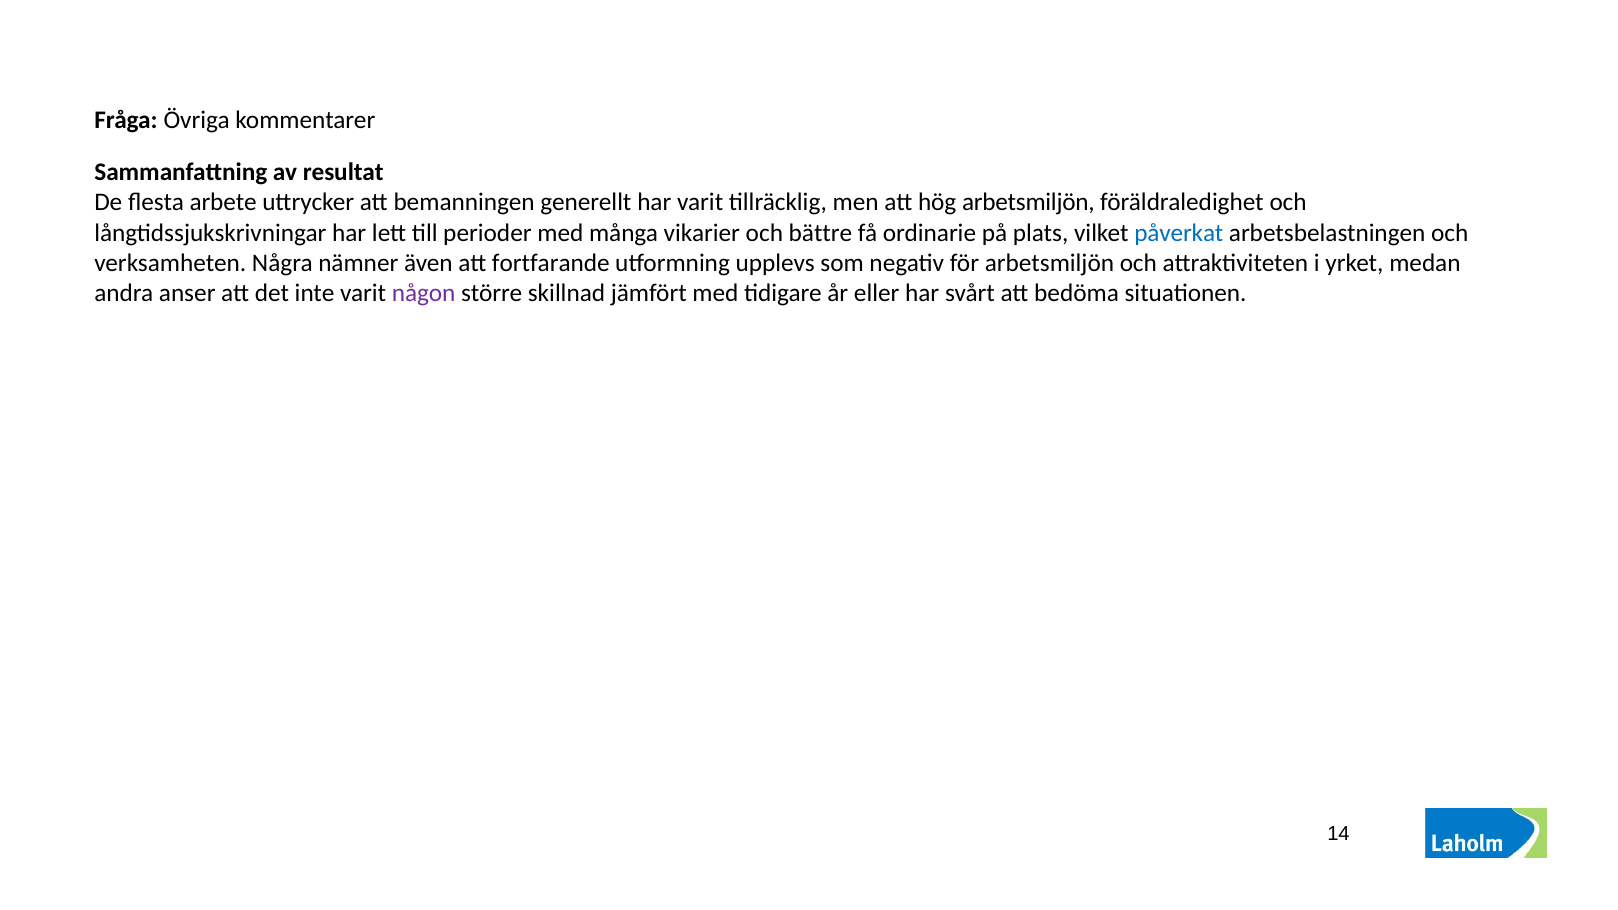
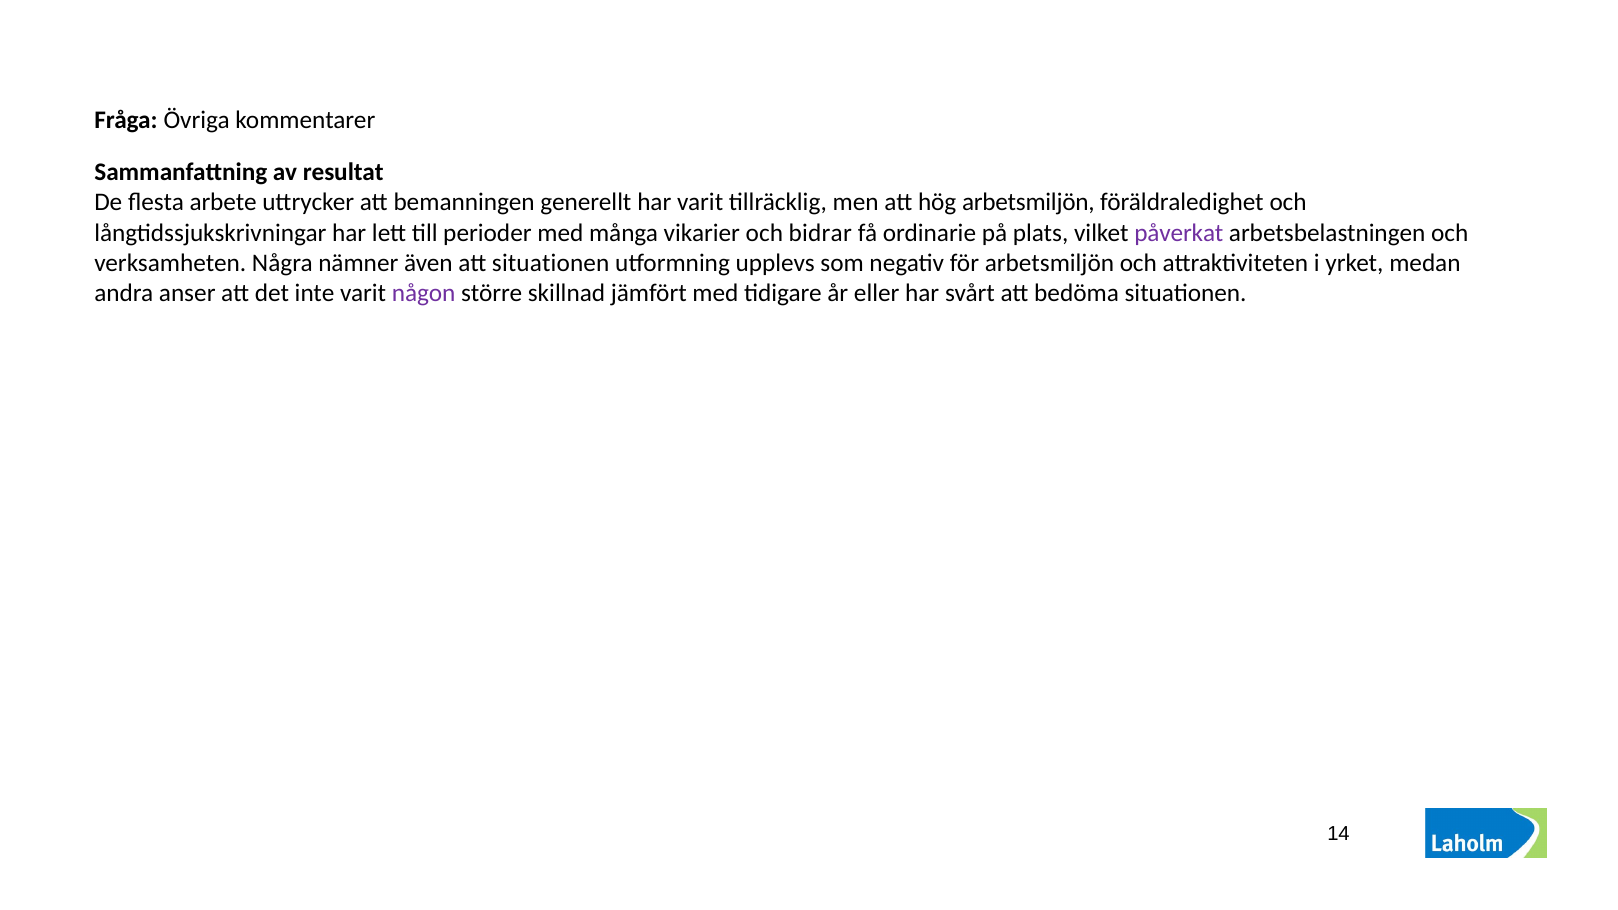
bättre: bättre -> bidrar
påverkat colour: blue -> purple
att fortfarande: fortfarande -> situationen
